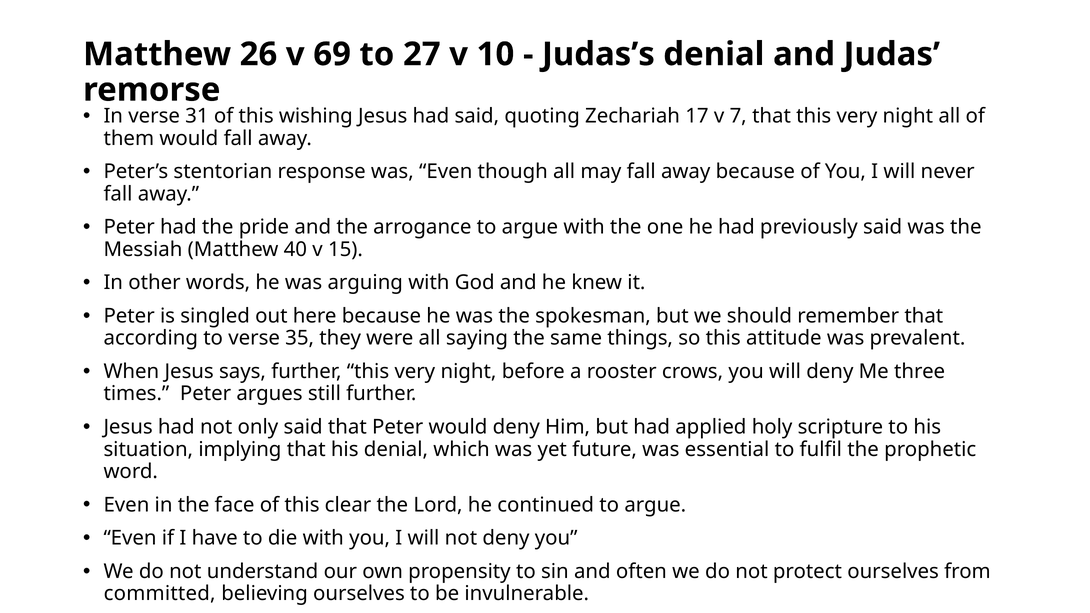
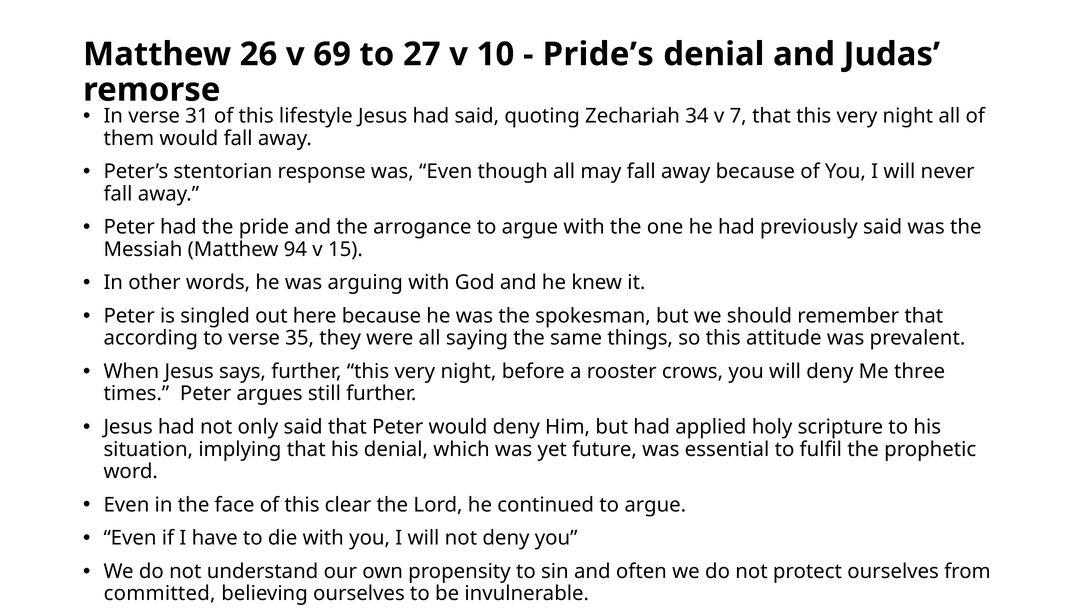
Judas’s: Judas’s -> Pride’s
wishing: wishing -> lifestyle
17: 17 -> 34
40: 40 -> 94
